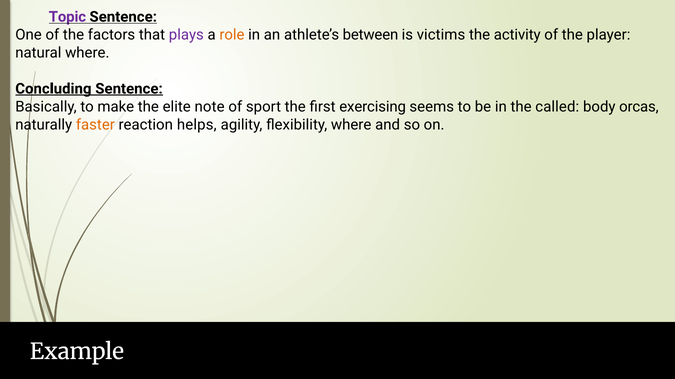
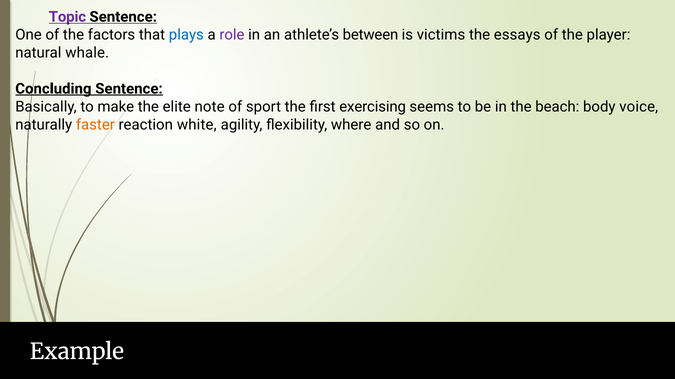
plays colour: purple -> blue
role colour: orange -> purple
activity: activity -> essays
natural where: where -> whale
called: called -> beach
orcas: orcas -> voice
helps: helps -> white
